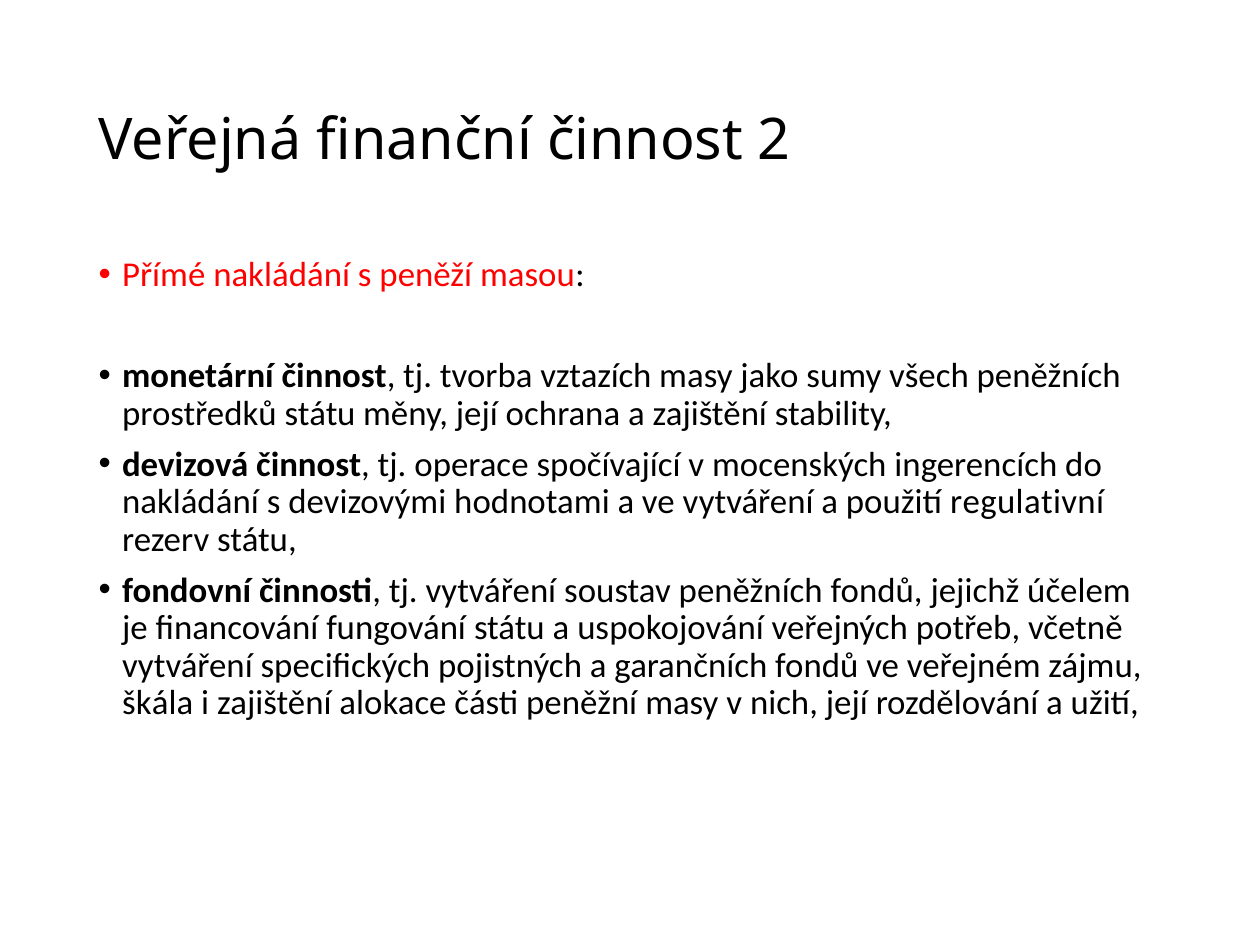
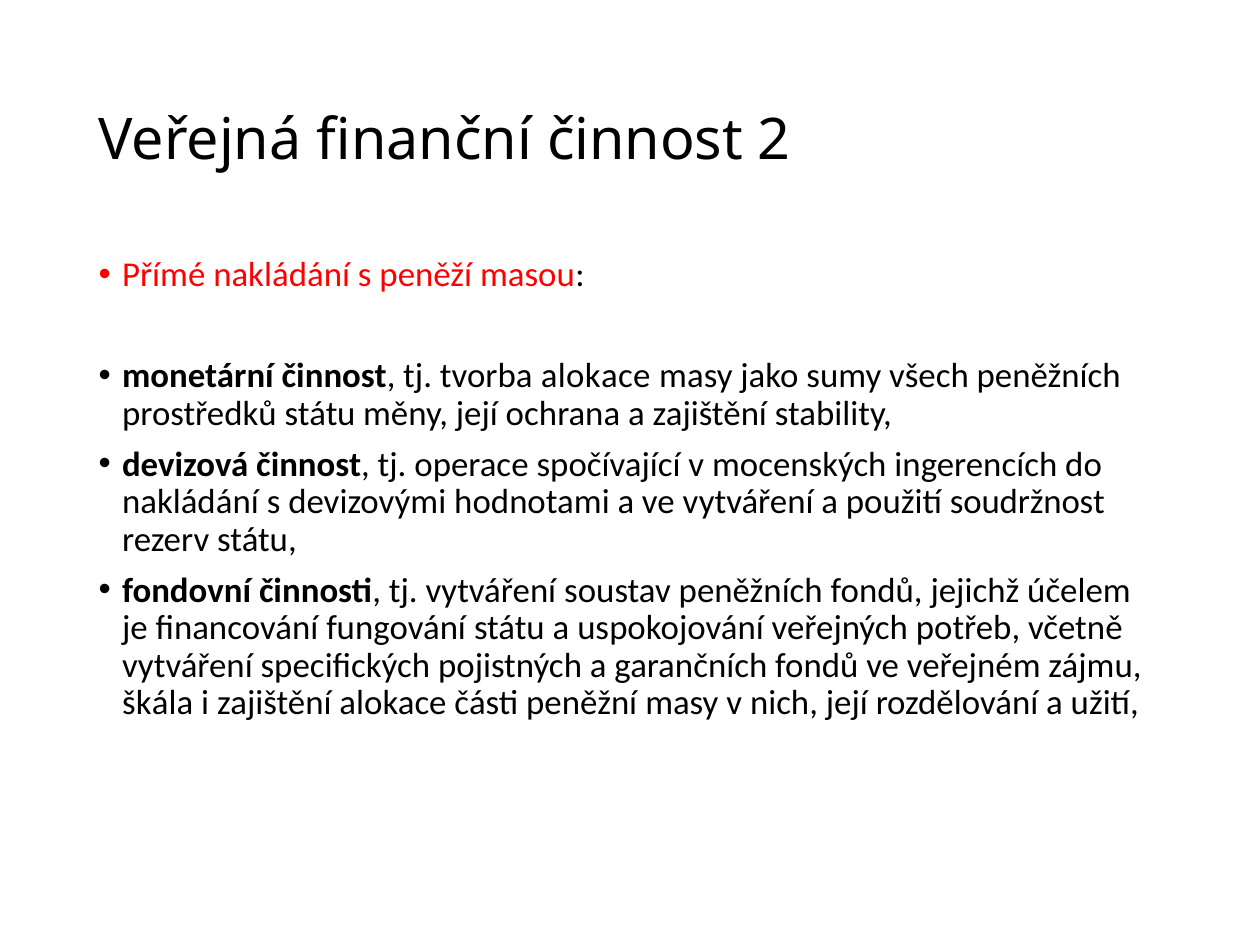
tvorba vztazích: vztazích -> alokace
regulativní: regulativní -> soudržnost
